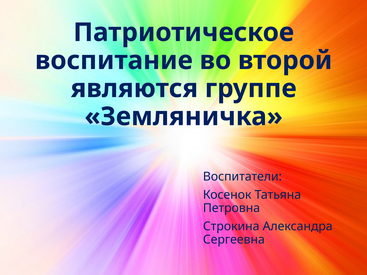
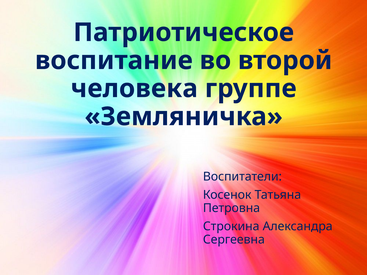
являются: являются -> человека
